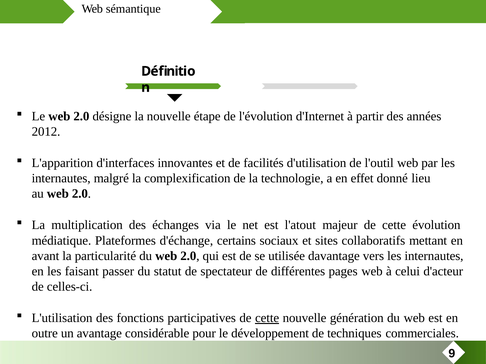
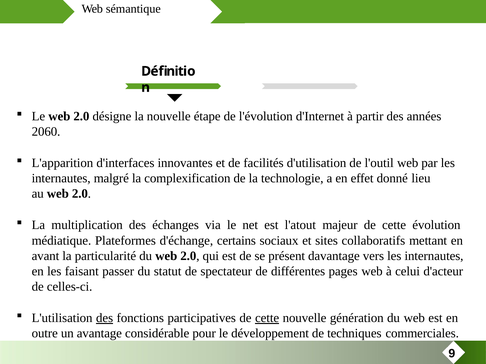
2012: 2012 -> 2060
utilisée: utilisée -> présent
des at (105, 318) underline: none -> present
